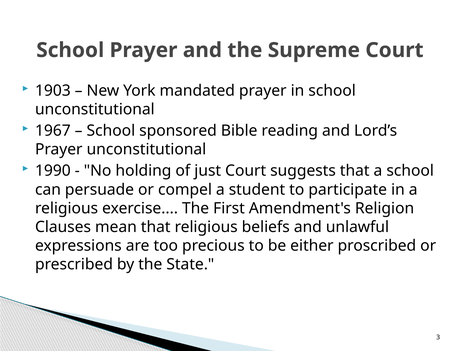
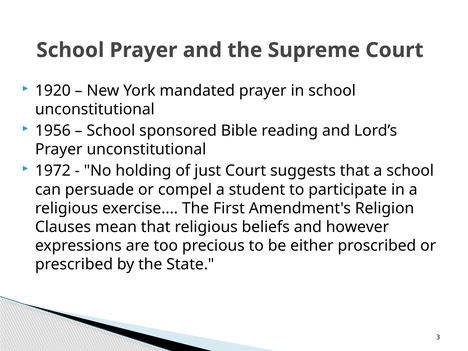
1903: 1903 -> 1920
1967: 1967 -> 1956
1990: 1990 -> 1972
unlawful: unlawful -> however
